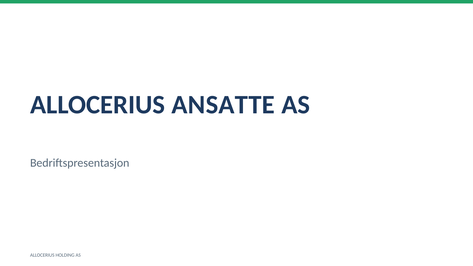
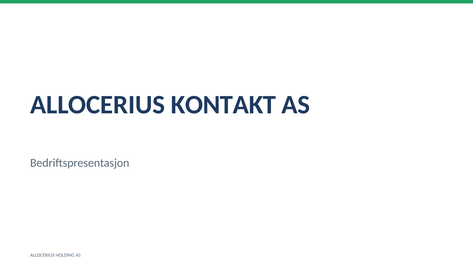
ANSATTE: ANSATTE -> KONTAKT
